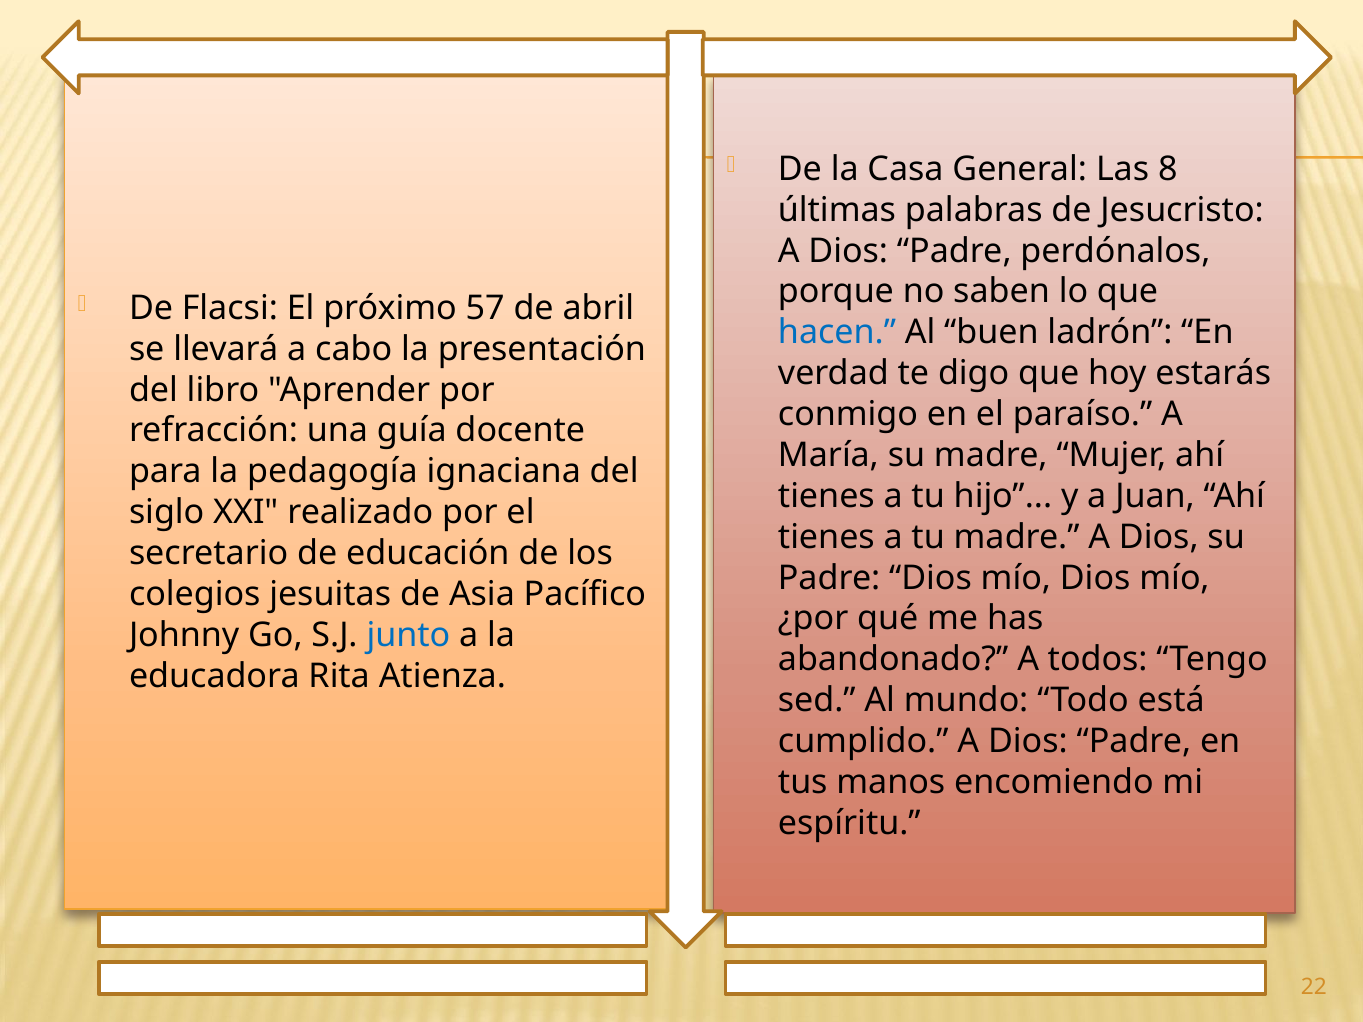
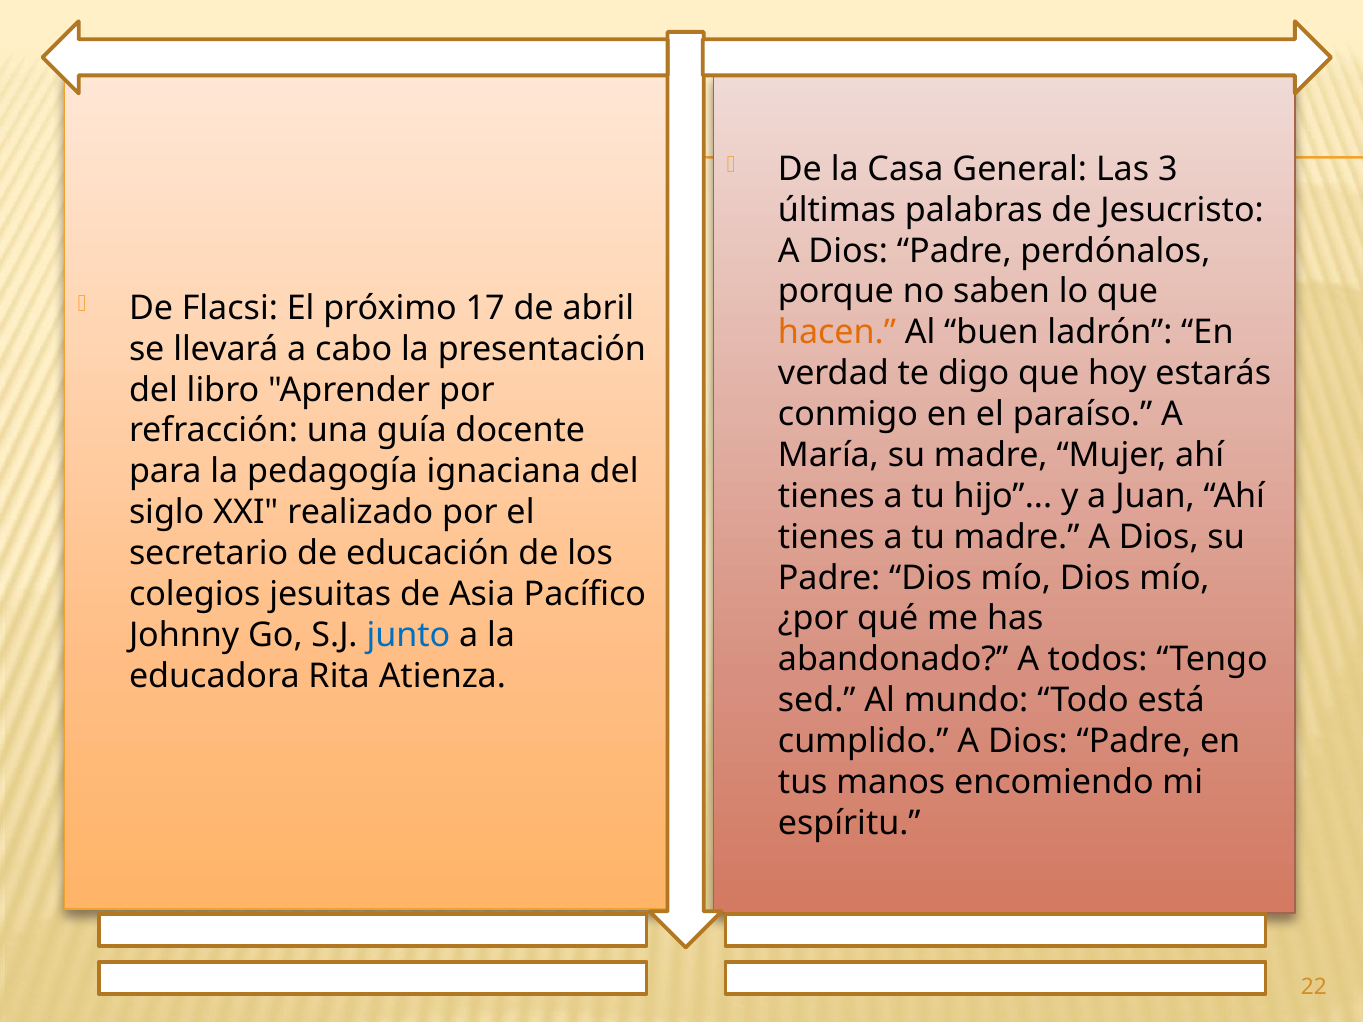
8: 8 -> 3
57: 57 -> 17
hacen colour: blue -> orange
